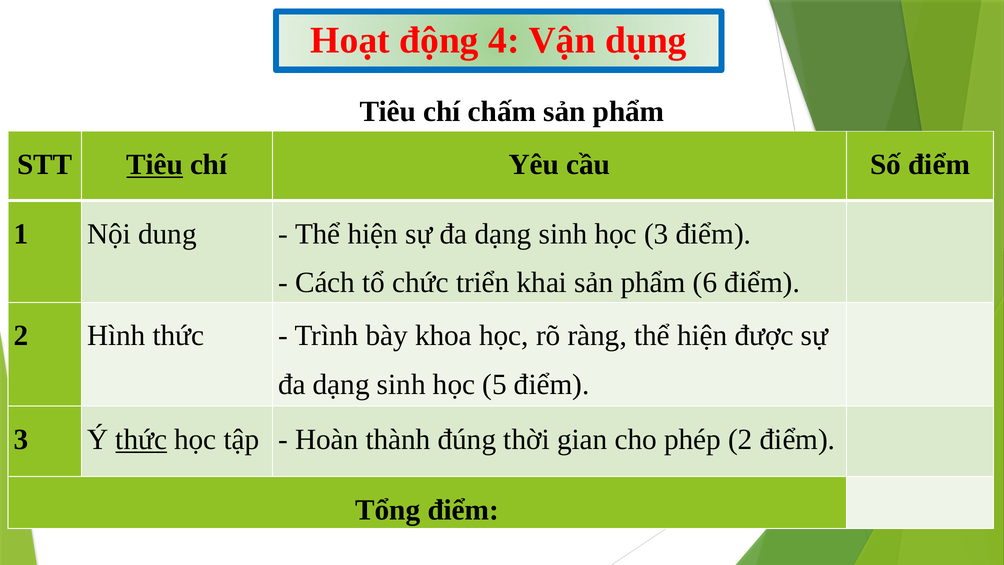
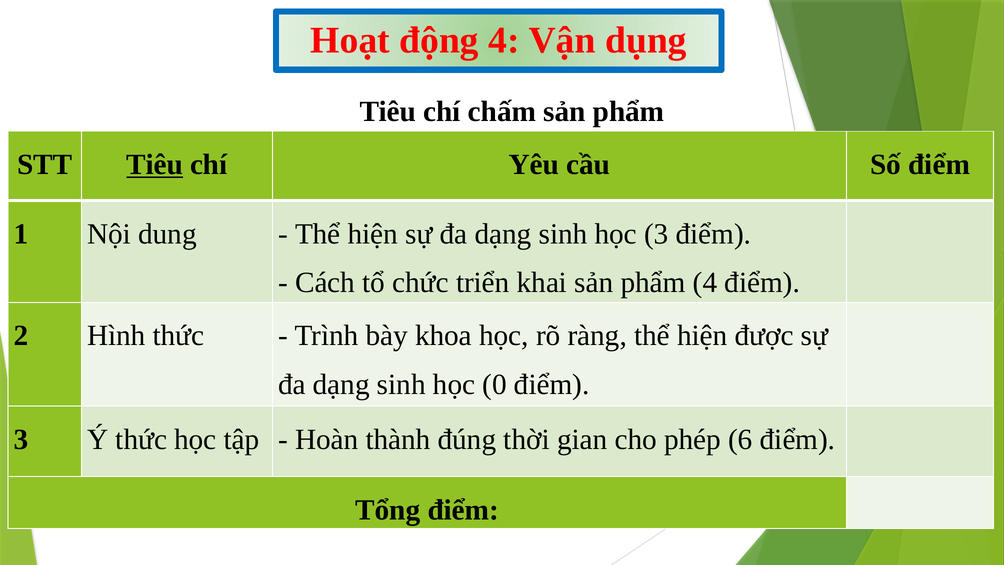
phẩm 6: 6 -> 4
5: 5 -> 0
thức at (141, 439) underline: present -> none
phép 2: 2 -> 6
